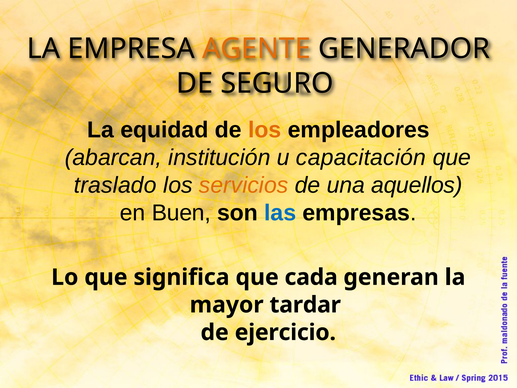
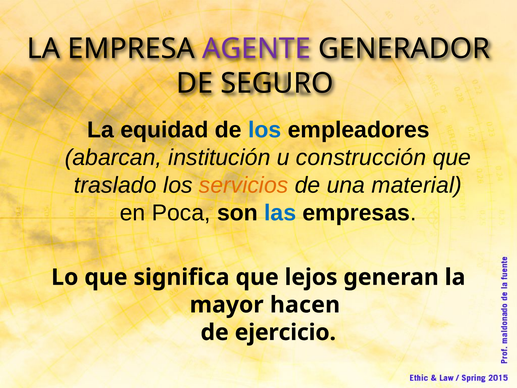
AGENTE colour: orange -> purple
los at (265, 130) colour: orange -> blue
capacitación: capacitación -> construcción
aquellos: aquellos -> material
Buen: Buen -> Poca
cada: cada -> lejos
tardar: tardar -> hacen
